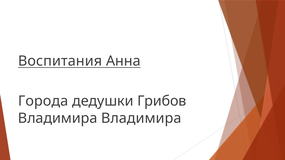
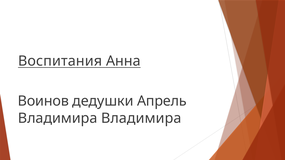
Города: Города -> Воинов
Грибов: Грибов -> Апрель
